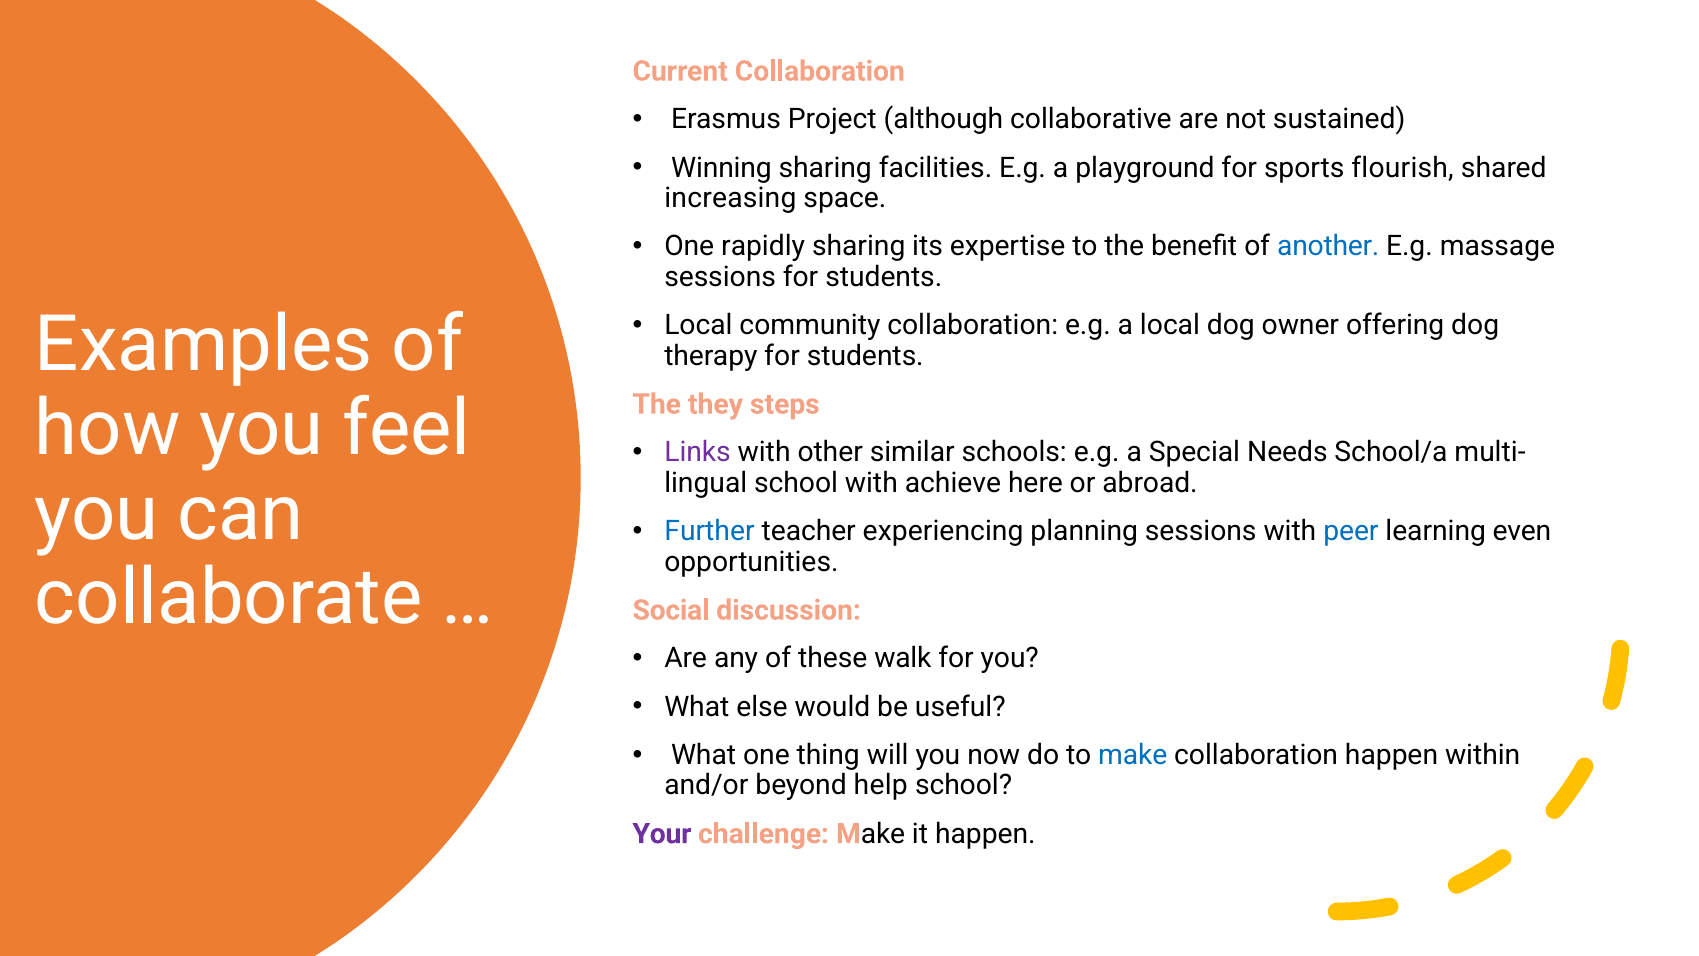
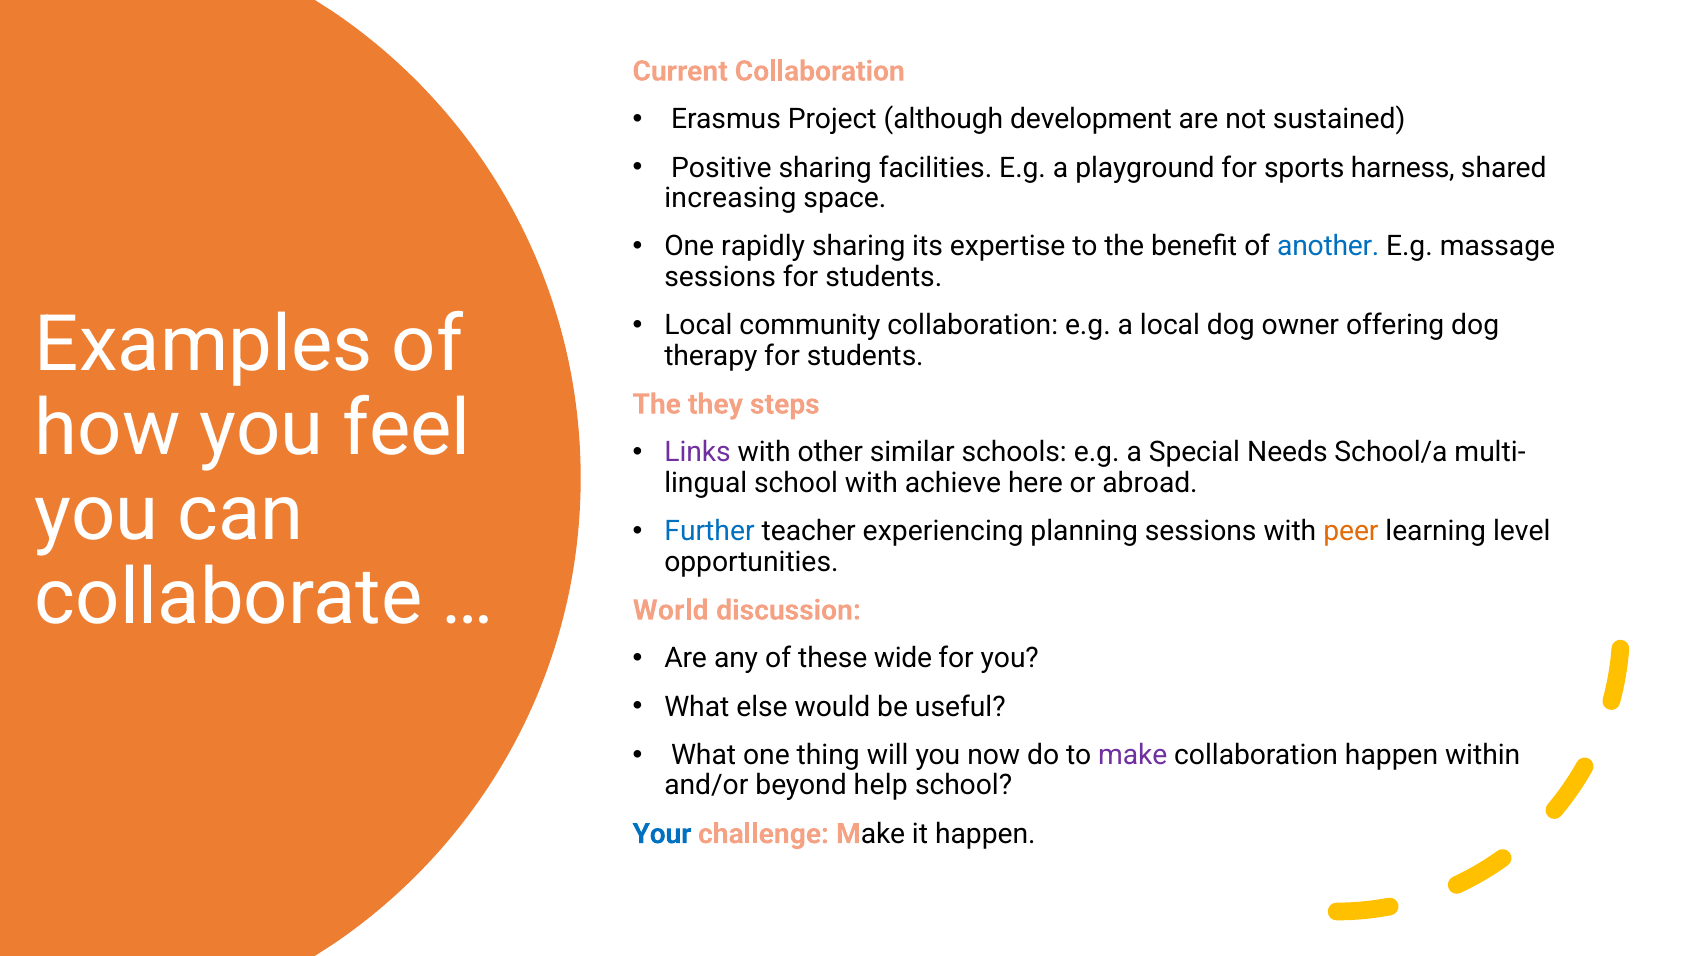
collaborative: collaborative -> development
Winning: Winning -> Positive
flourish: flourish -> harness
peer colour: blue -> orange
even: even -> level
Social: Social -> World
walk: walk -> wide
make at (1133, 755) colour: blue -> purple
Your colour: purple -> blue
